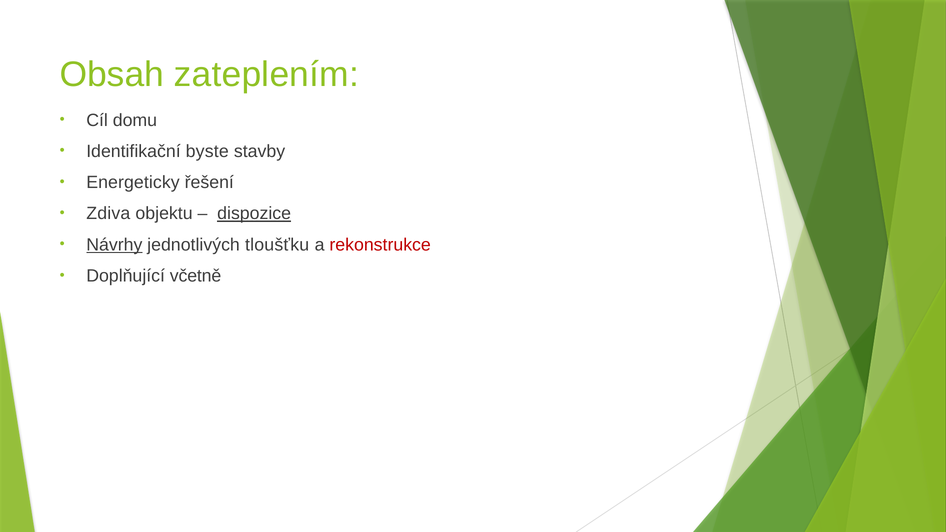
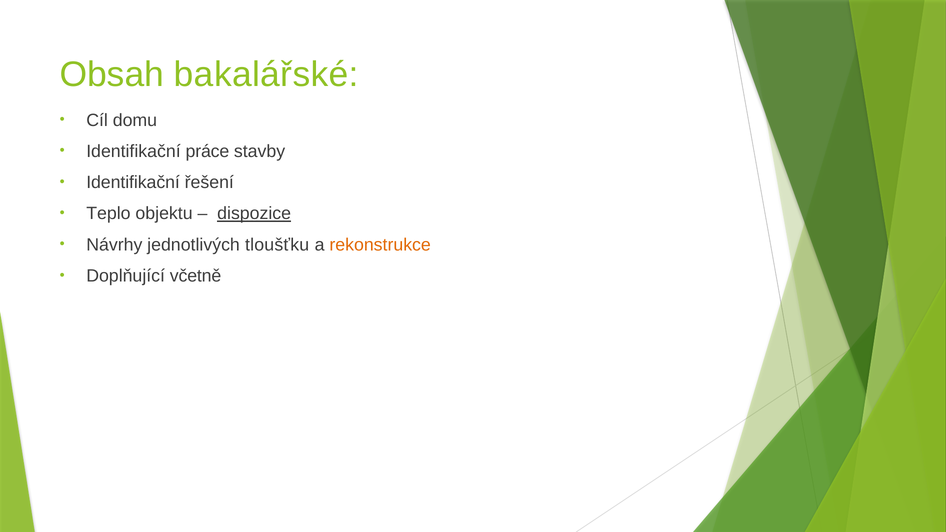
zateplením: zateplením -> bakalářské
byste: byste -> práce
Energeticky at (133, 183): Energeticky -> Identifikační
Zdiva: Zdiva -> Teplo
Návrhy underline: present -> none
rekonstrukce colour: red -> orange
